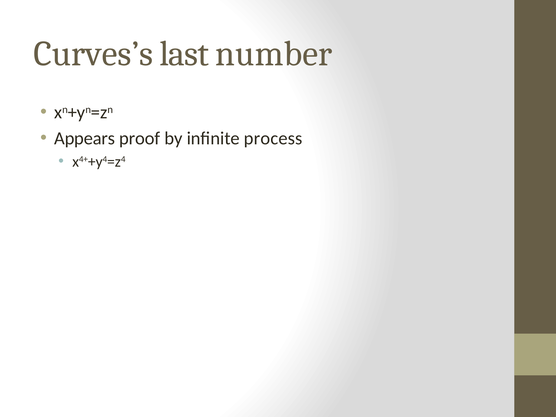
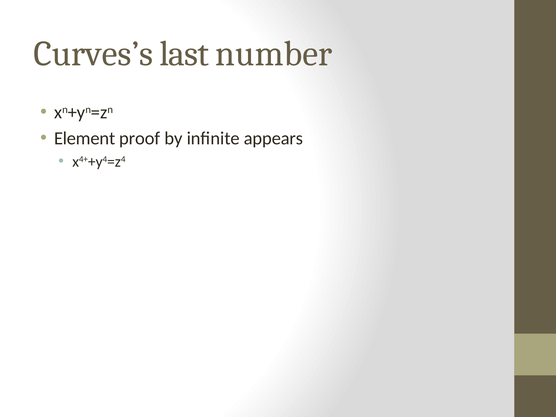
Appears: Appears -> Element
process: process -> appears
